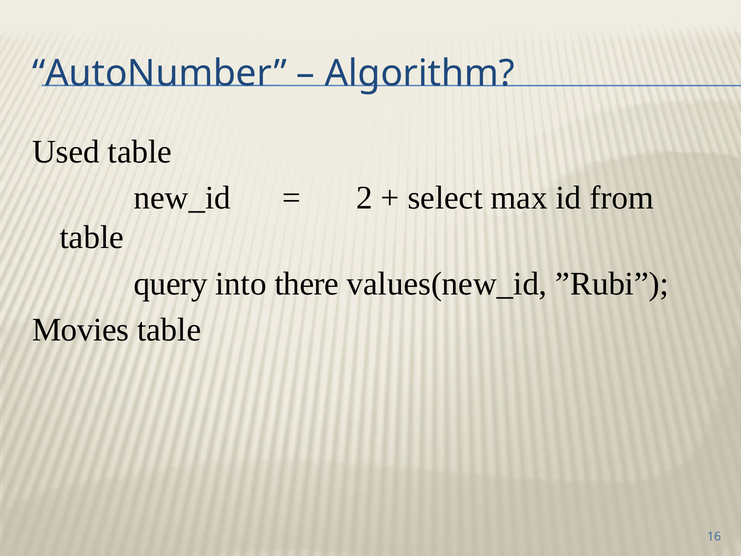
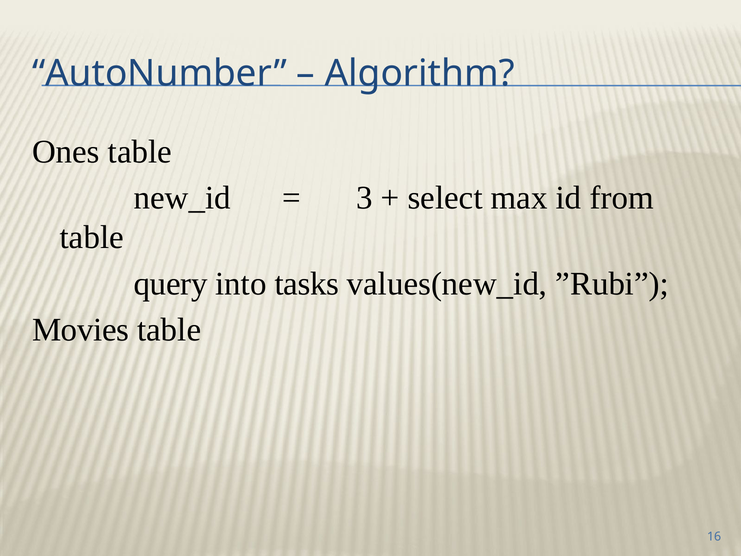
Used: Used -> Ones
2: 2 -> 3
there: there -> tasks
